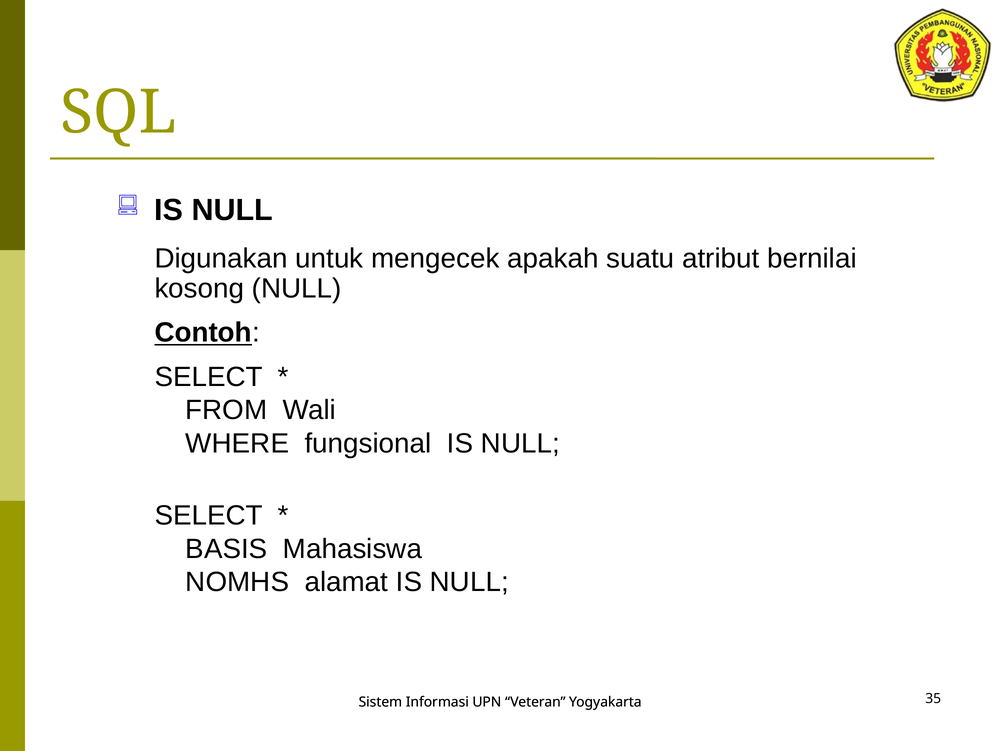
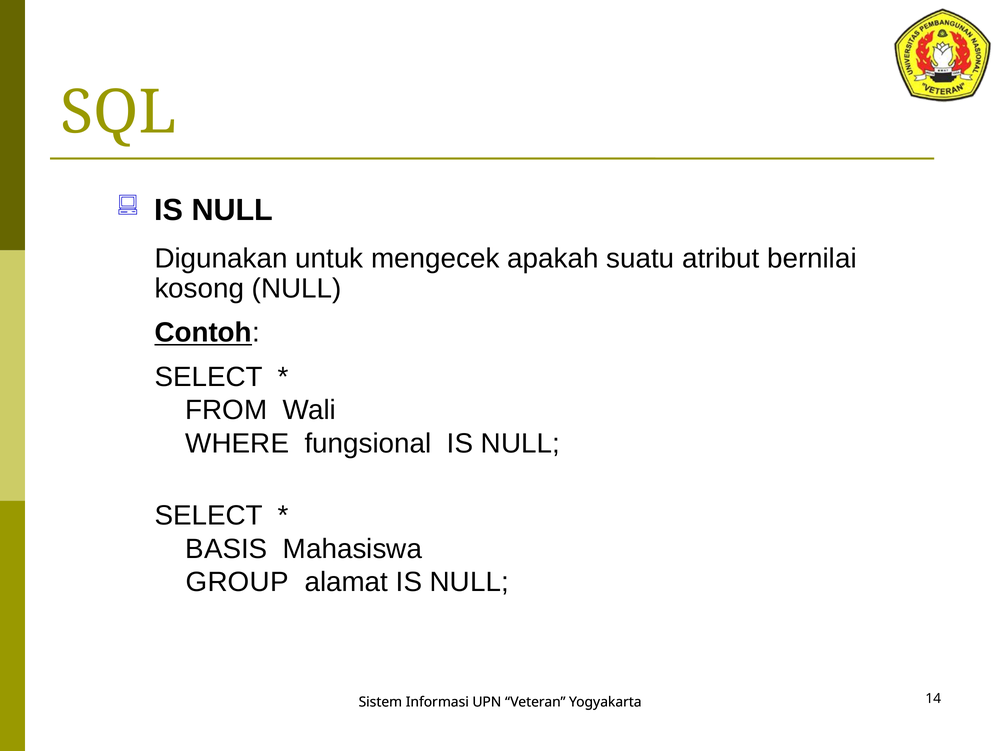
NOMHS: NOMHS -> GROUP
35: 35 -> 14
